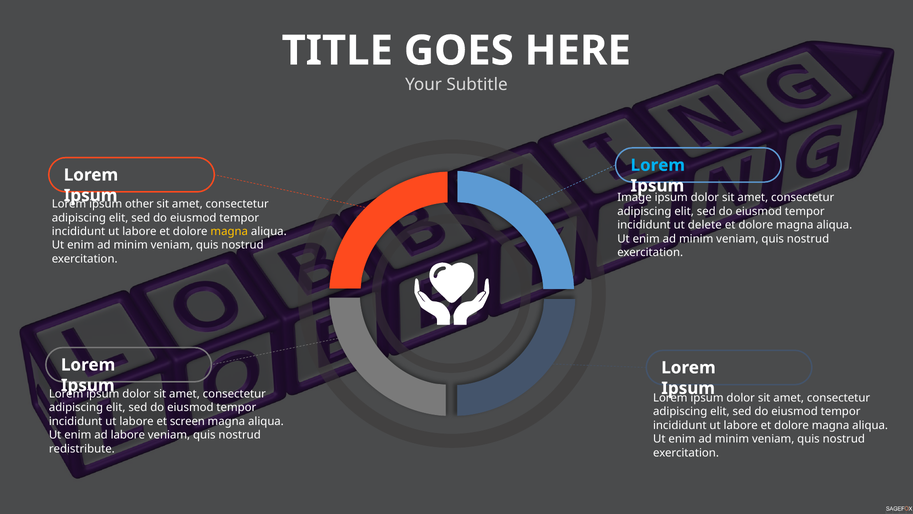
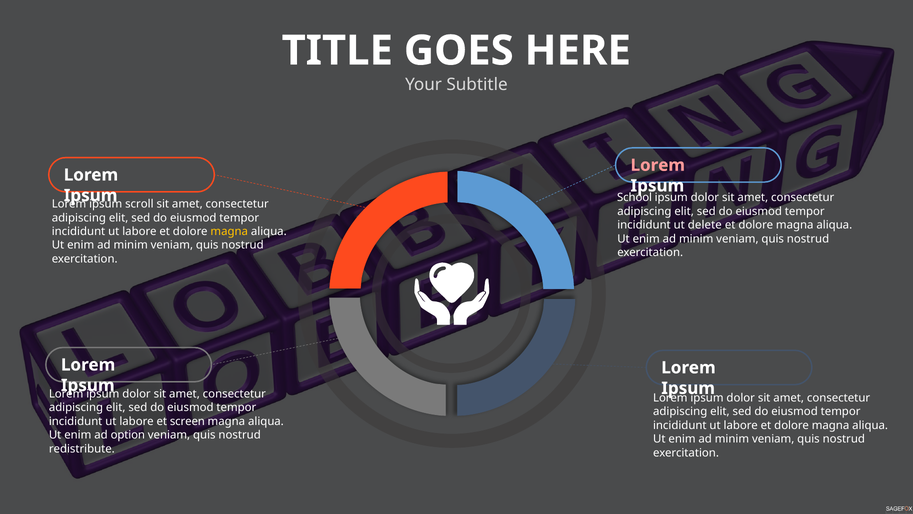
Lorem at (658, 165) colour: light blue -> pink
Image: Image -> School
other: other -> scroll
ad labore: labore -> option
